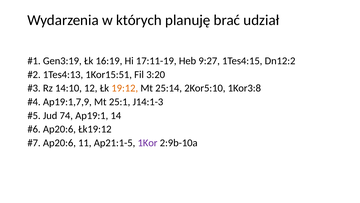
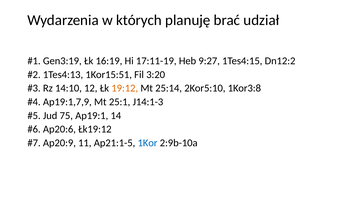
74: 74 -> 75
Ap20:6 at (59, 142): Ap20:6 -> Ap20:9
1Kor colour: purple -> blue
